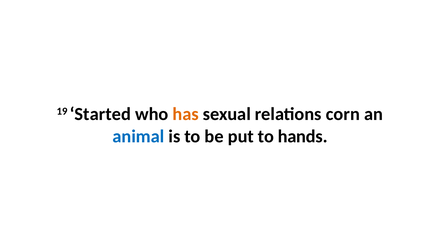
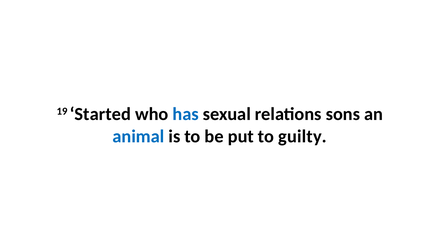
has colour: orange -> blue
corn: corn -> sons
hands: hands -> guilty
